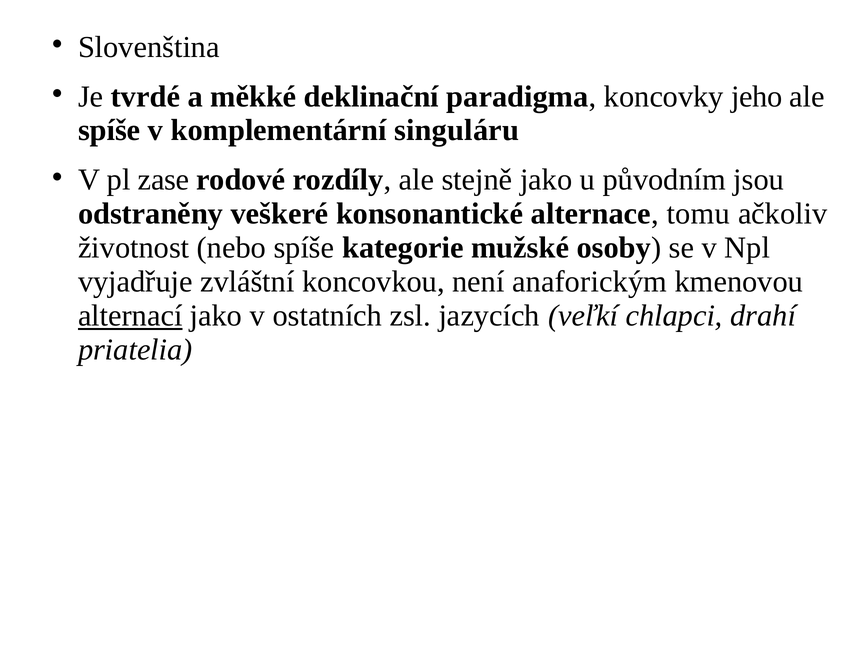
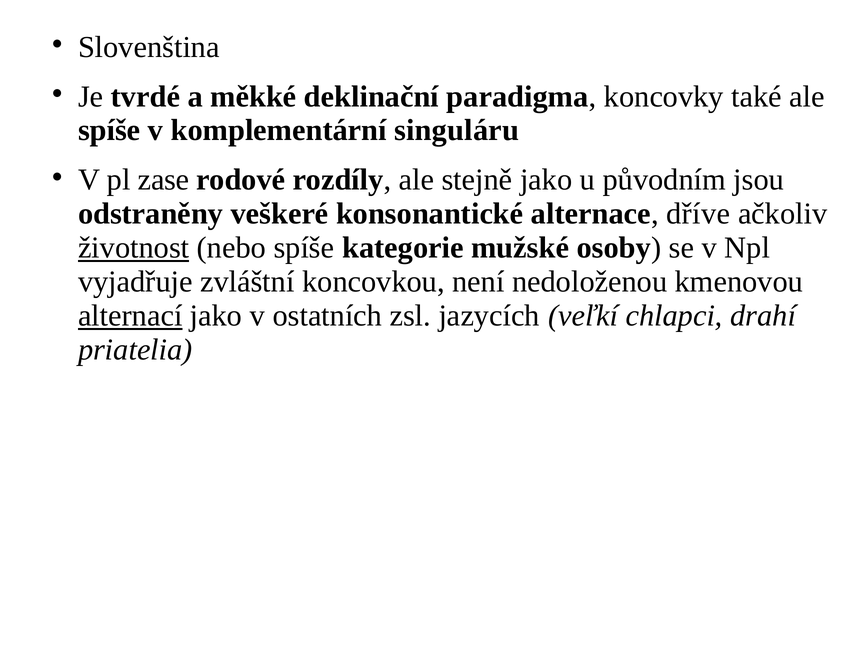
jeho: jeho -> také
tomu: tomu -> dříve
životnost underline: none -> present
anaforickým: anaforickým -> nedoloženou
